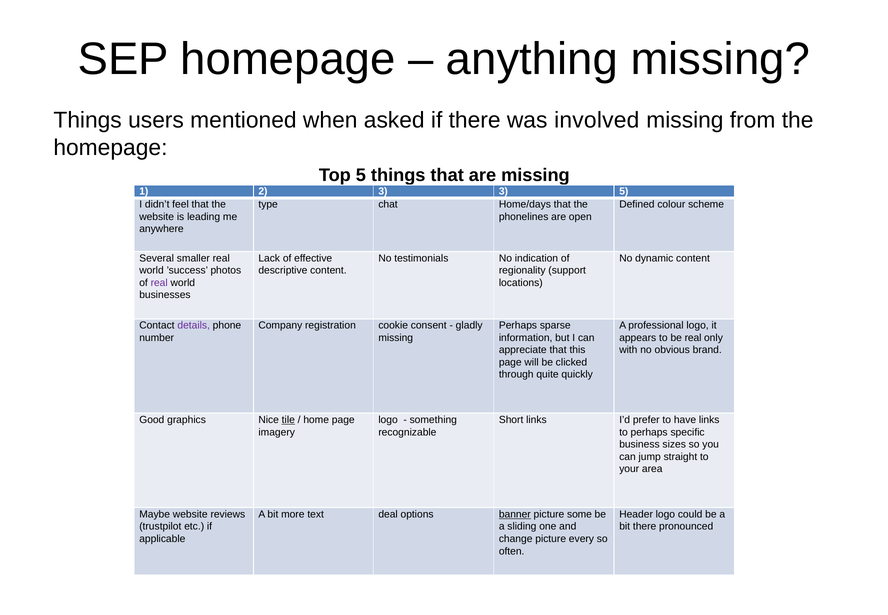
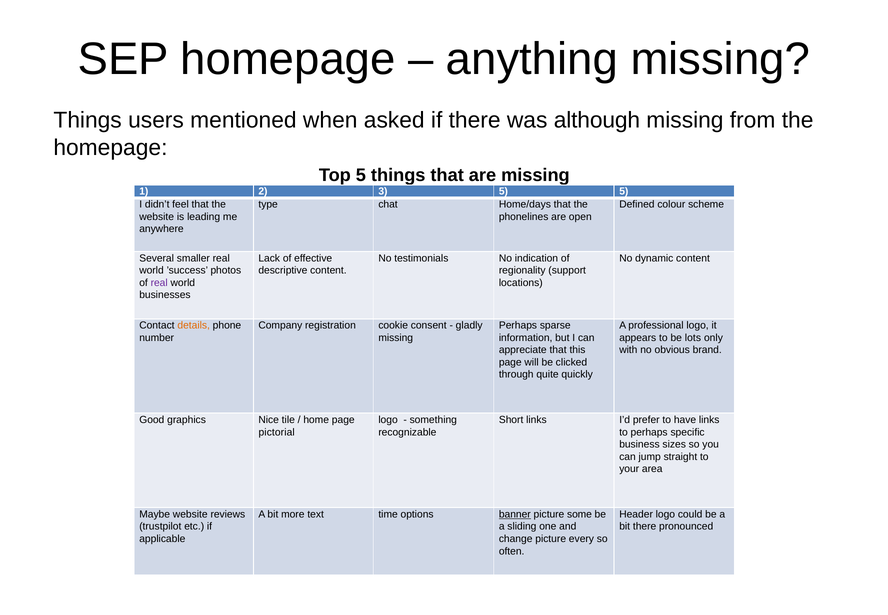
involved: involved -> although
3 3: 3 -> 5
details colour: purple -> orange
be real: real -> lots
tile underline: present -> none
imagery: imagery -> pictorial
deal: deal -> time
